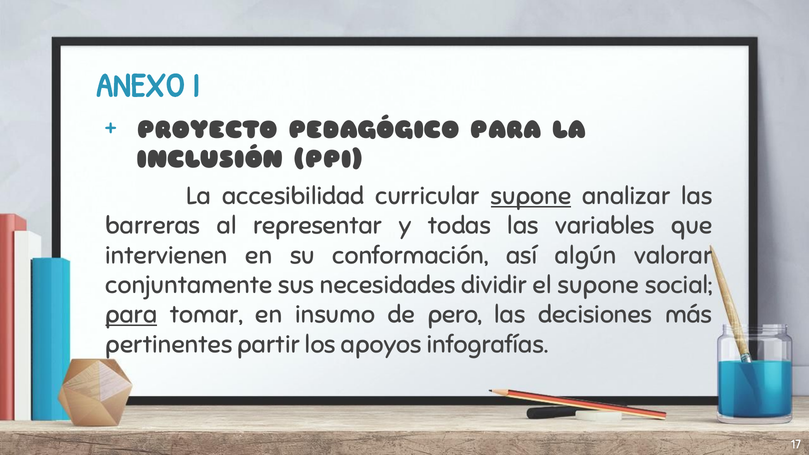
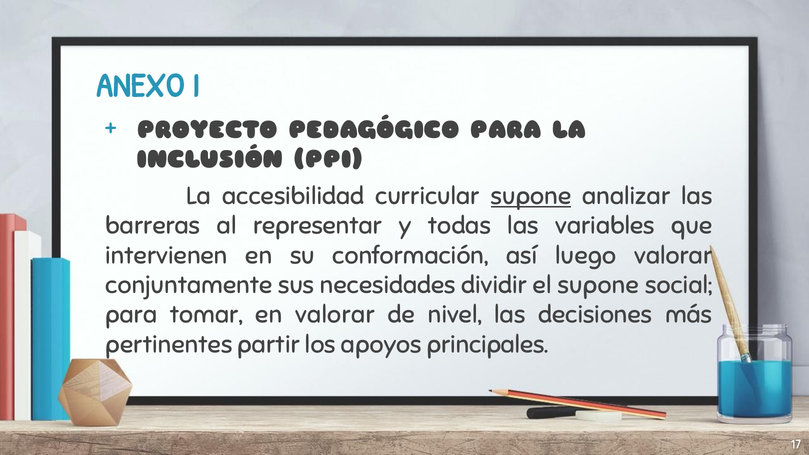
algún: algún -> luego
para at (131, 315) underline: present -> none
en insumo: insumo -> valorar
pero: pero -> nivel
infografías: infografías -> principales
